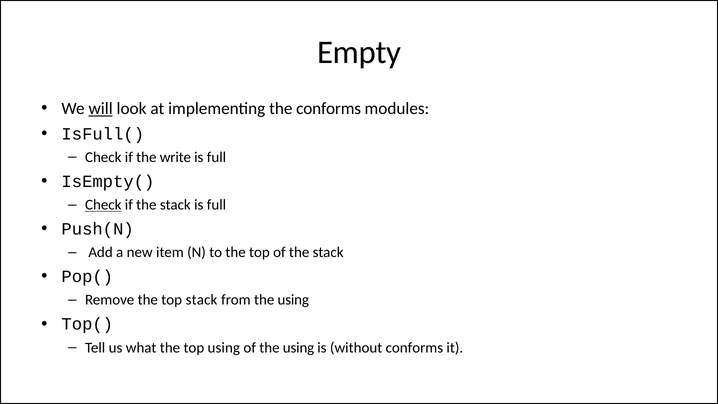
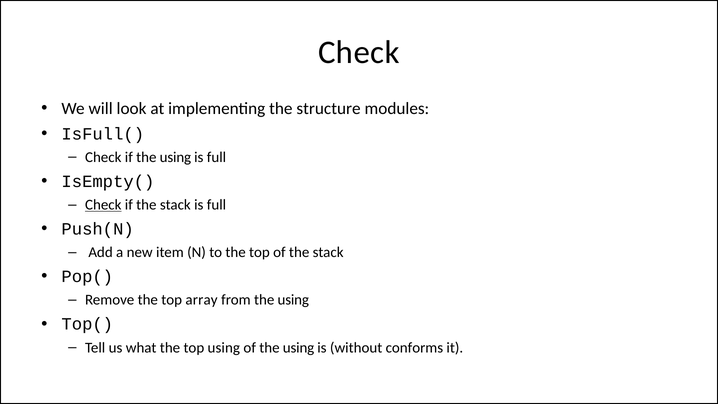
Empty at (359, 52): Empty -> Check
will underline: present -> none
the conforms: conforms -> structure
if the write: write -> using
top stack: stack -> array
